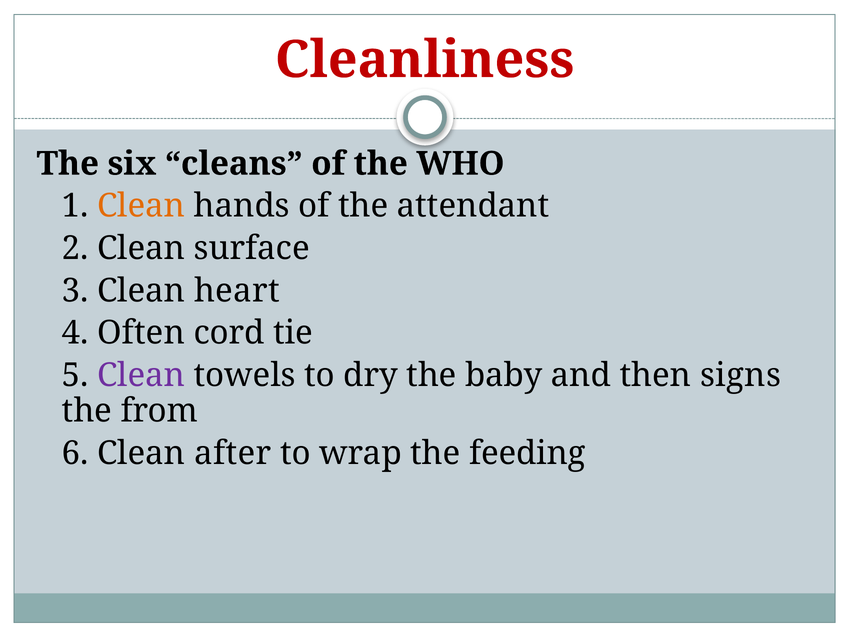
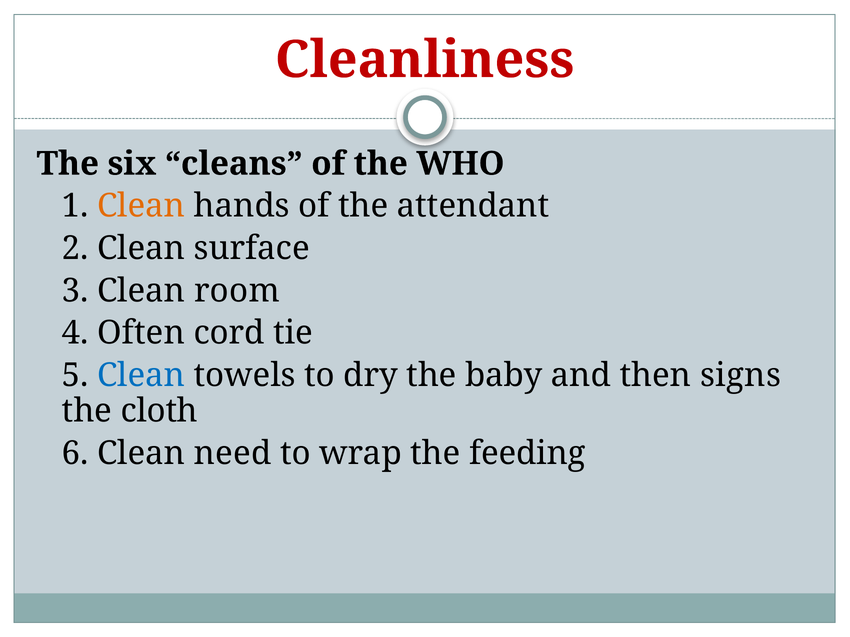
heart: heart -> room
Clean at (141, 376) colour: purple -> blue
from: from -> cloth
after: after -> need
